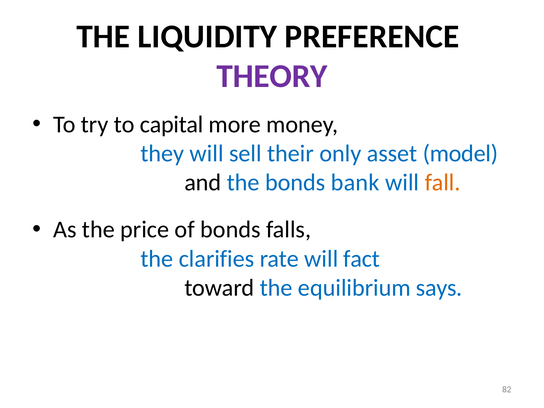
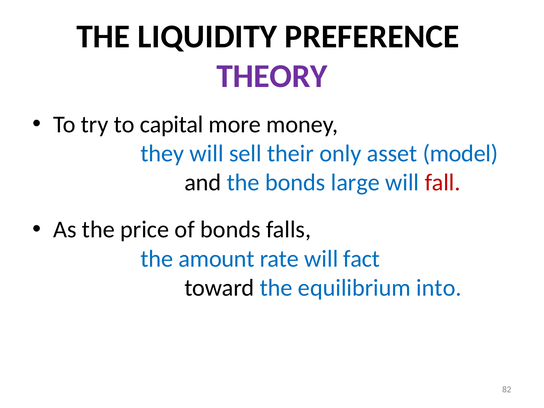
bank: bank -> large
fall colour: orange -> red
clarifies: clarifies -> amount
says: says -> into
